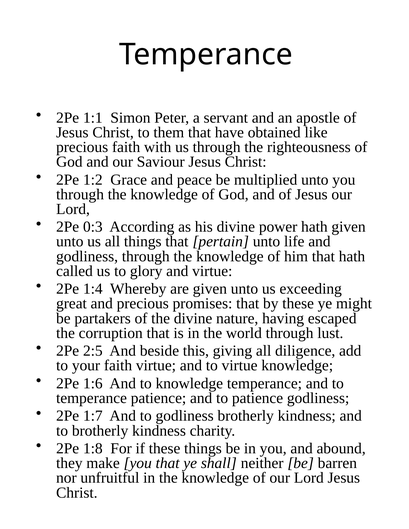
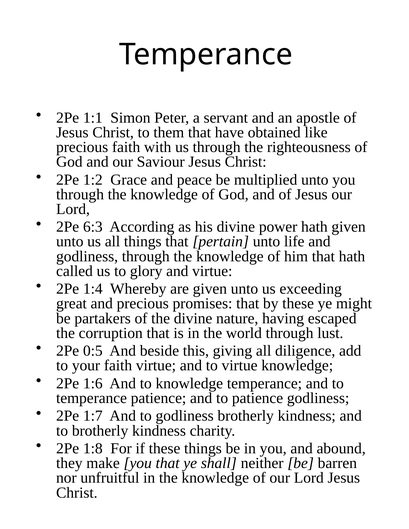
0:3: 0:3 -> 6:3
2:5: 2:5 -> 0:5
